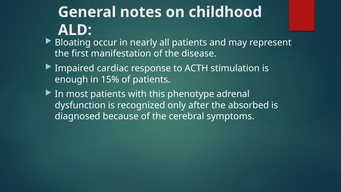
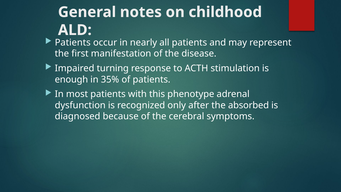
Bloating at (73, 43): Bloating -> Patients
cardiac: cardiac -> turning
15%: 15% -> 35%
